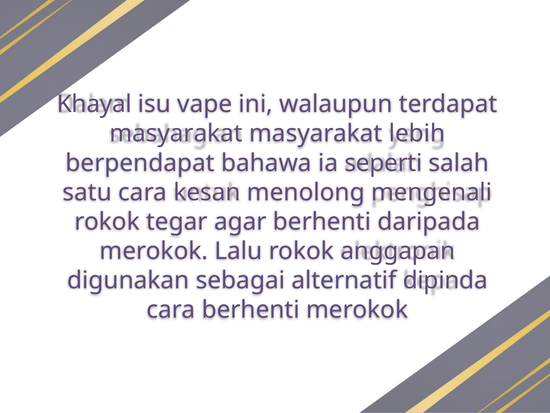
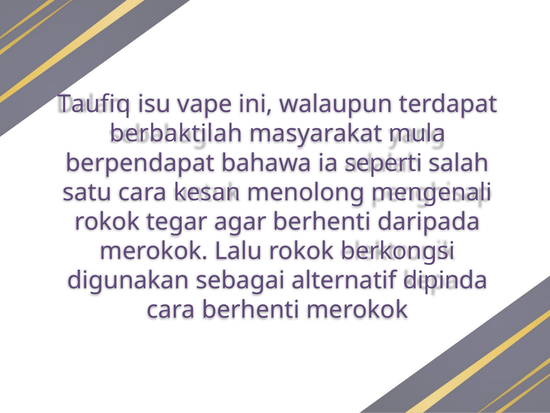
Khayal: Khayal -> Taufiq
masyarakat at (176, 133): masyarakat -> berbaktilah
lebih: lebih -> mula
anggapan: anggapan -> berkongsi
